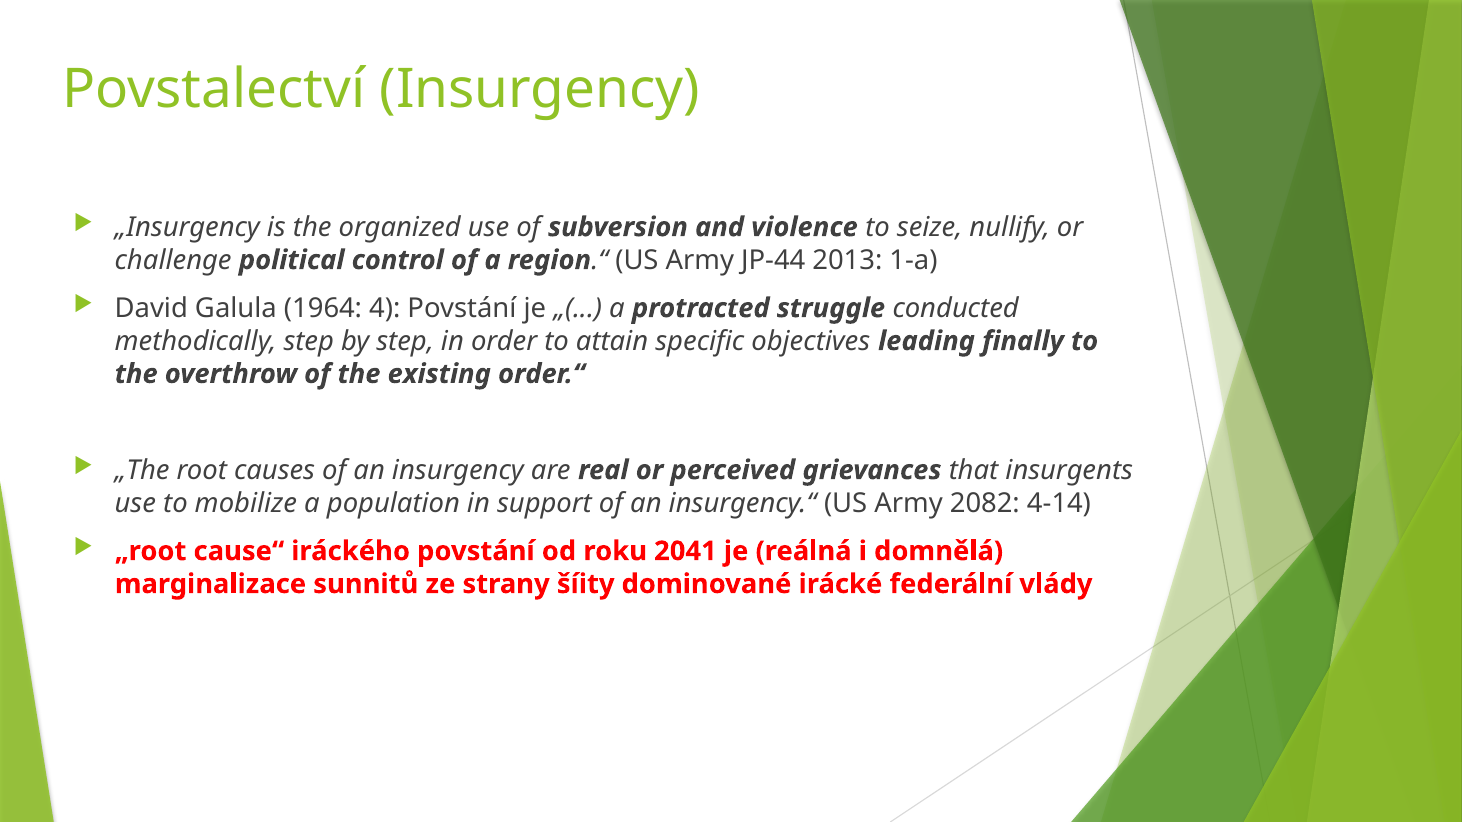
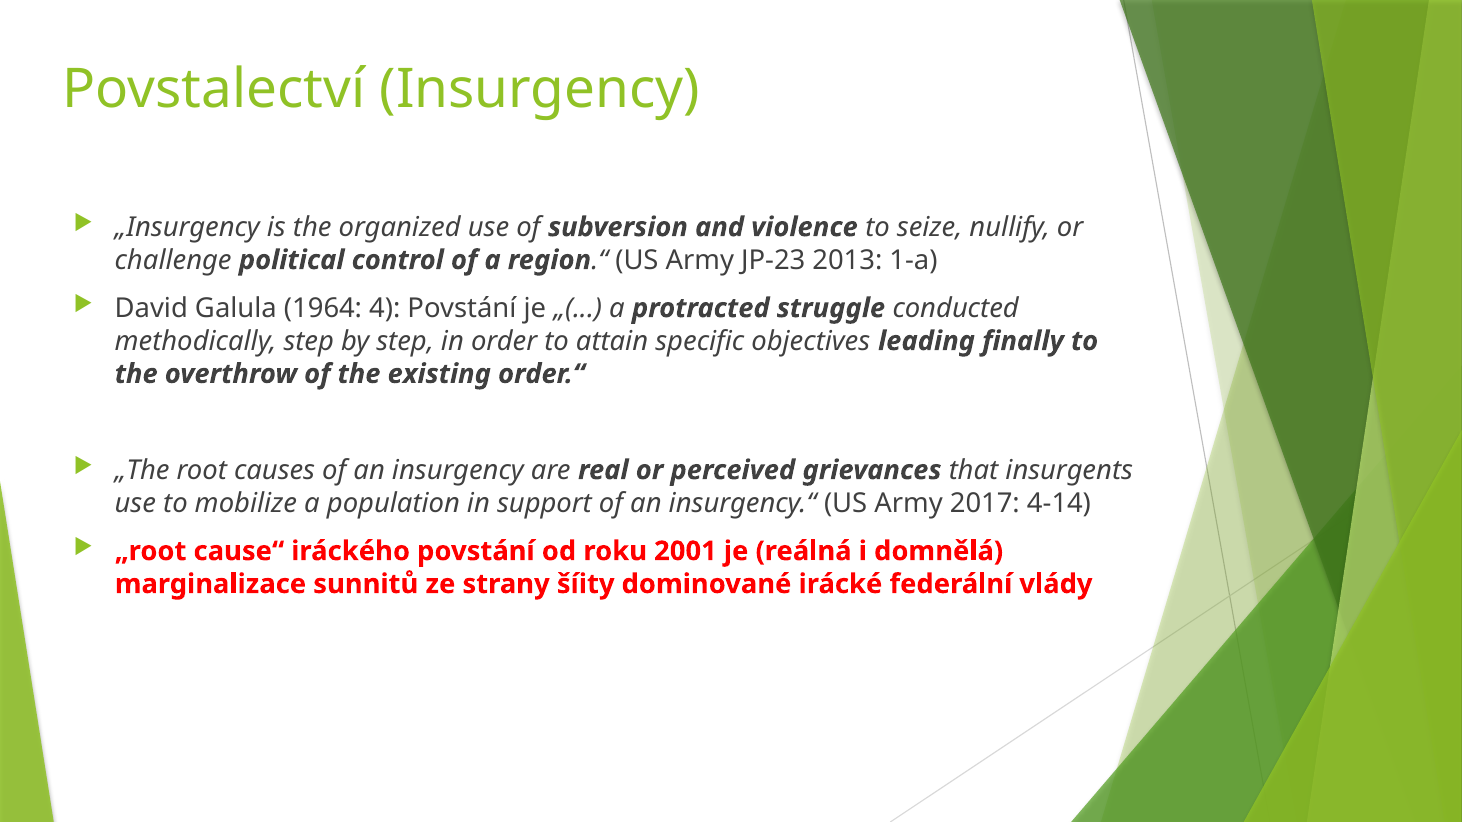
JP-44: JP-44 -> JP-23
2082: 2082 -> 2017
2041: 2041 -> 2001
